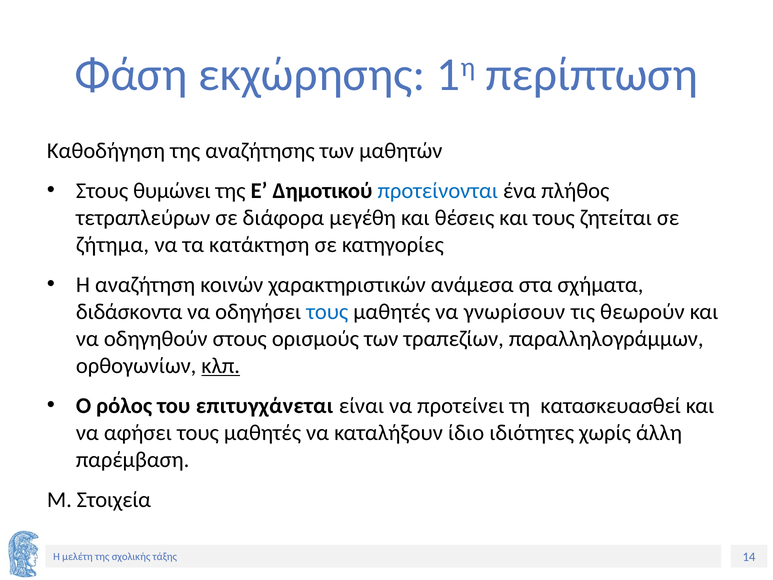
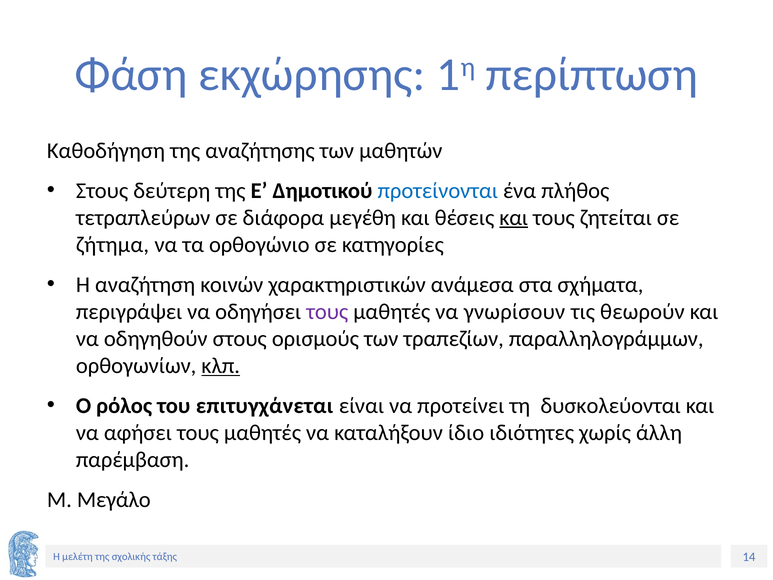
θυμώνει: θυμώνει -> δεύτερη
και at (514, 218) underline: none -> present
κατάκτηση: κατάκτηση -> ορθογώνιο
διδάσκοντα: διδάσκοντα -> περιγράψει
τους at (327, 312) colour: blue -> purple
κατασκευασθεί: κατασκευασθεί -> δυσκολεύονται
Στοιχεία: Στοιχεία -> Μεγάλο
